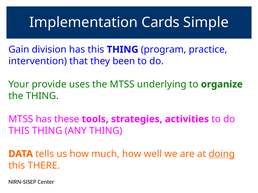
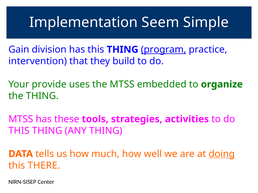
Cards: Cards -> Seem
program underline: none -> present
been: been -> build
underlying: underlying -> embedded
